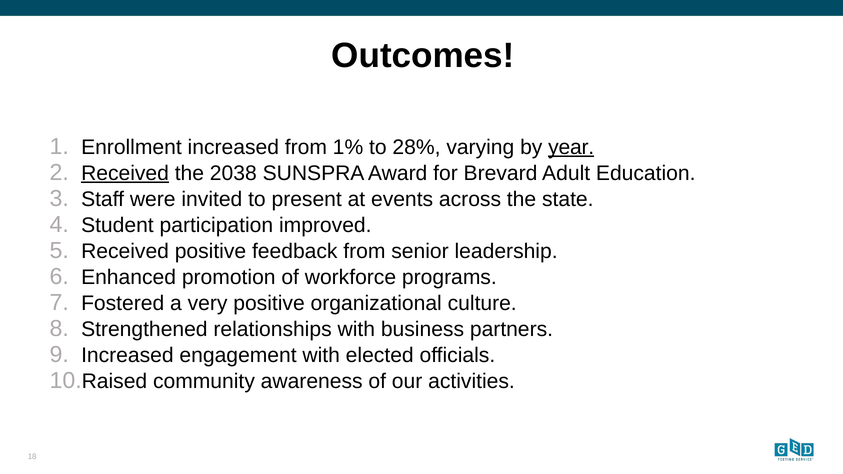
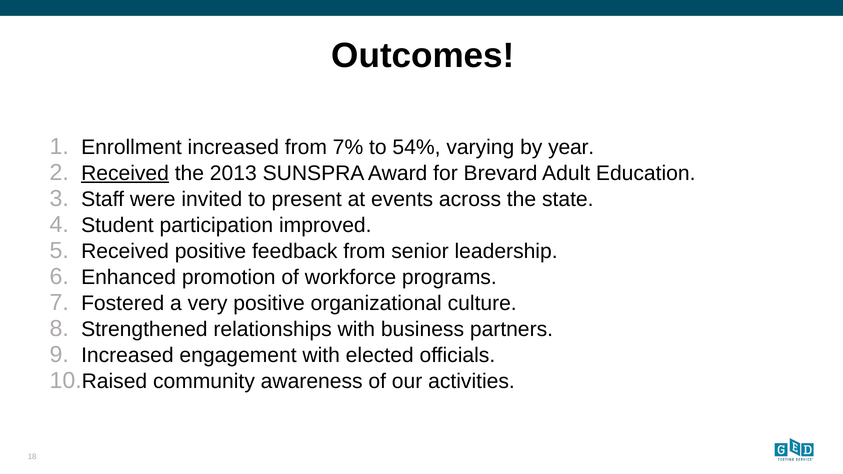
1%: 1% -> 7%
28%: 28% -> 54%
year underline: present -> none
2038: 2038 -> 2013
